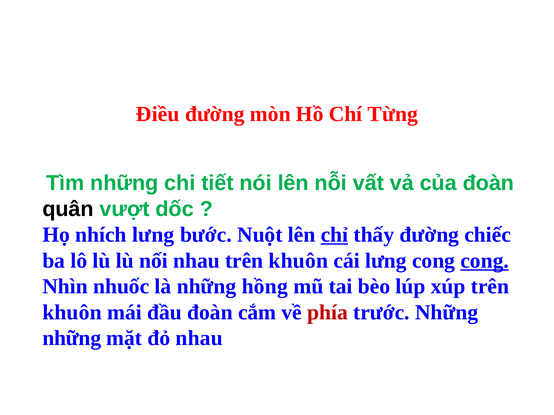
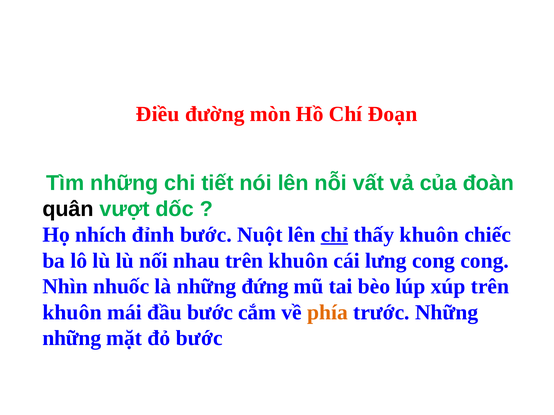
Từng: Từng -> Đoạn
nhích lưng: lưng -> đỉnh
thấy đường: đường -> khuôn
cong at (485, 261) underline: present -> none
hồng: hồng -> đứng
đầu đoàn: đoàn -> bước
phía colour: red -> orange
đỏ nhau: nhau -> bước
